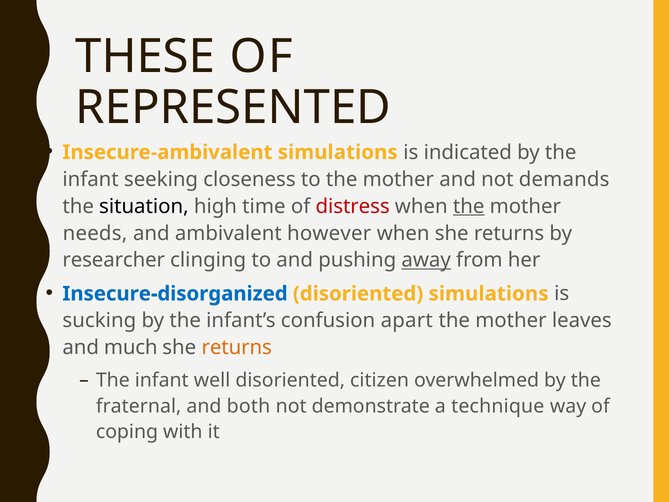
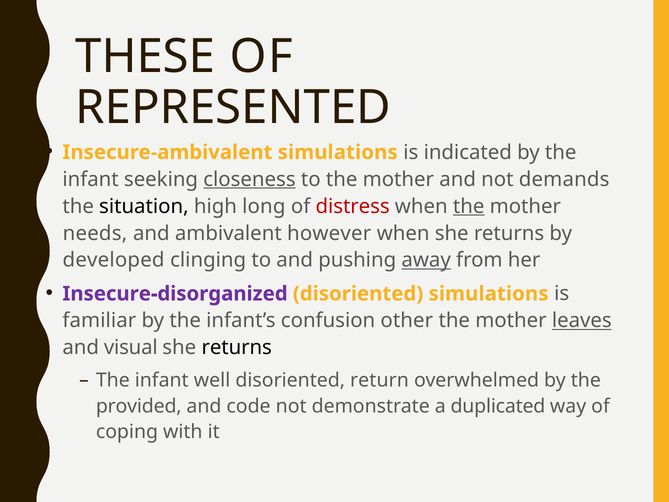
closeness underline: none -> present
time: time -> long
researcher: researcher -> developed
Insecure-disorganized colour: blue -> purple
sucking: sucking -> familiar
apart: apart -> other
leaves underline: none -> present
much: much -> visual
returns at (237, 348) colour: orange -> black
citizen: citizen -> return
fraternal: fraternal -> provided
both: both -> code
technique: technique -> duplicated
